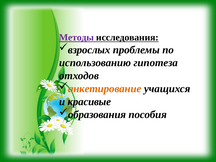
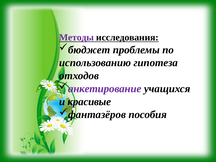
взрослых: взрослых -> бюджет
анкетирование colour: orange -> purple
образования: образования -> фантазёров
